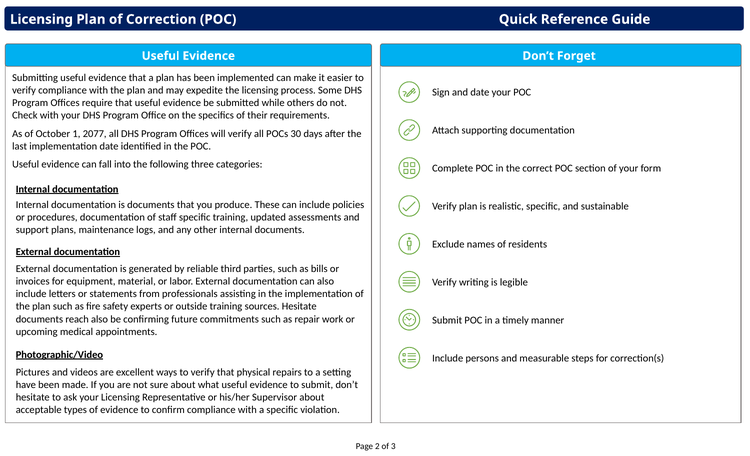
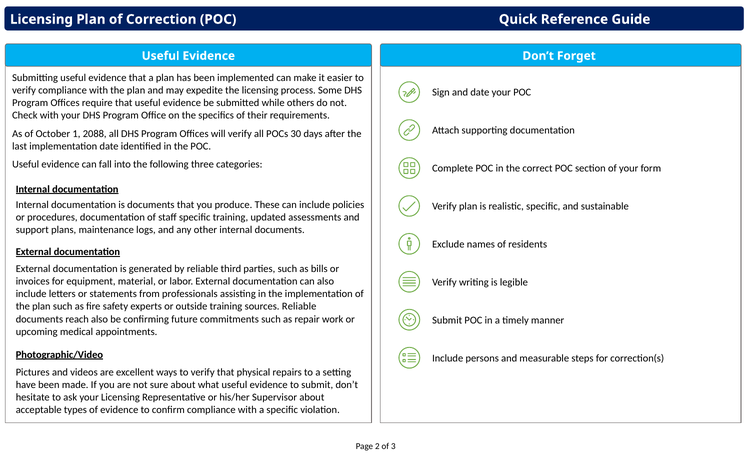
2077: 2077 -> 2088
sources Hesitate: Hesitate -> Reliable
